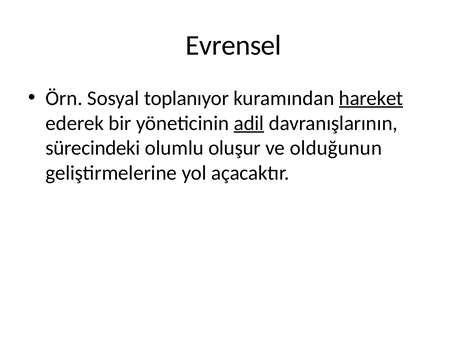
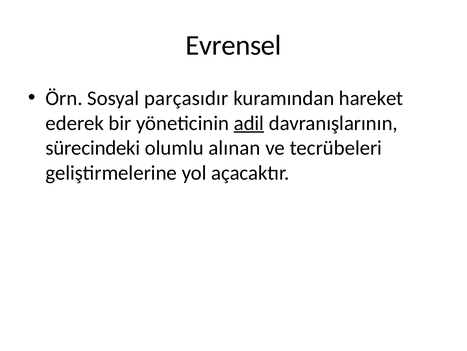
toplanıyor: toplanıyor -> parçasıdır
hareket underline: present -> none
oluşur: oluşur -> alınan
olduğunun: olduğunun -> tecrübeleri
